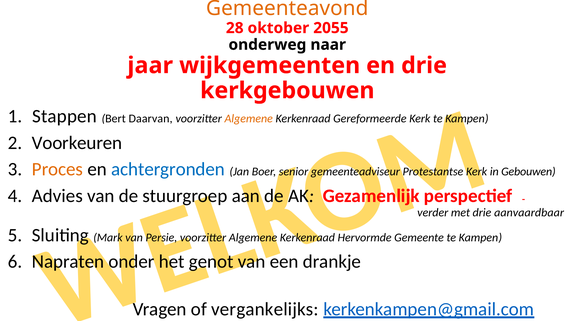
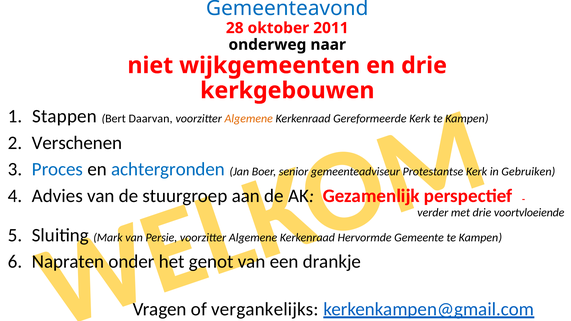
Gemeenteavond colour: orange -> blue
2055: 2055 -> 2011
jaar: jaar -> niet
Voorkeuren: Voorkeuren -> Verschenen
Proces colour: orange -> blue
Gebouwen: Gebouwen -> Gebruiken
aanvaardbaar: aanvaardbaar -> voortvloeiende
